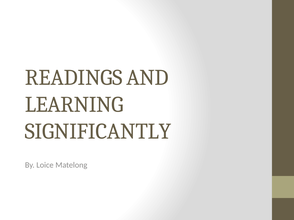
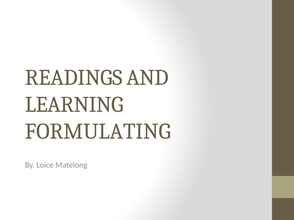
SIGNIFICANTLY: SIGNIFICANTLY -> FORMULATING
